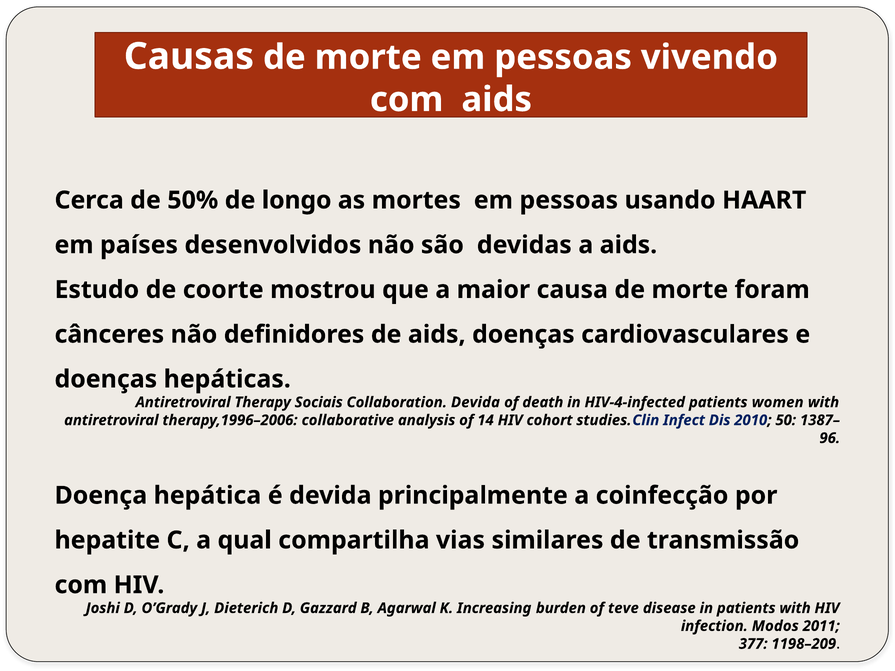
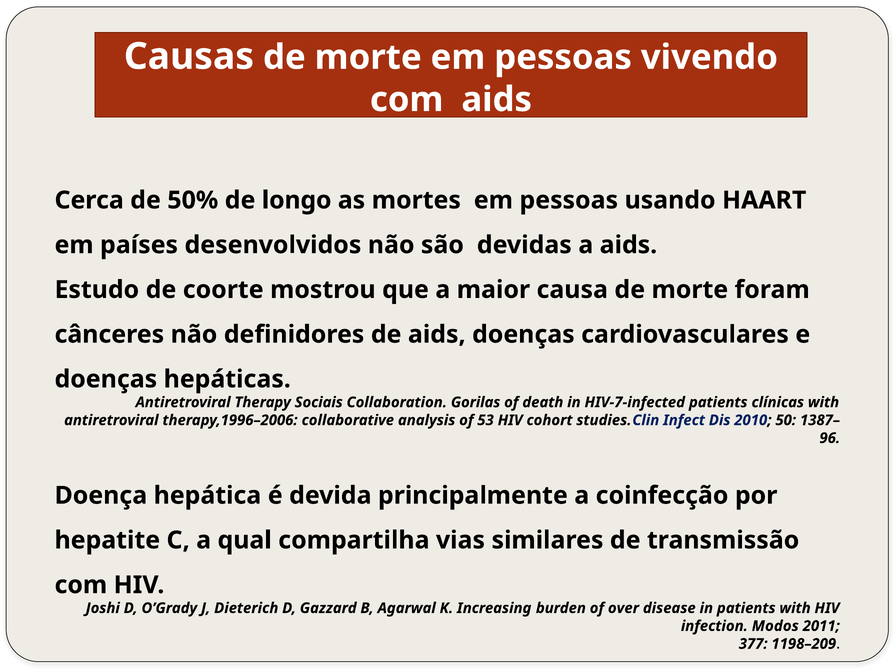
Collaboration Devida: Devida -> Gorilas
HIV-4-infected: HIV-4-infected -> HIV-7-infected
women: women -> clínicas
14: 14 -> 53
teve: teve -> over
